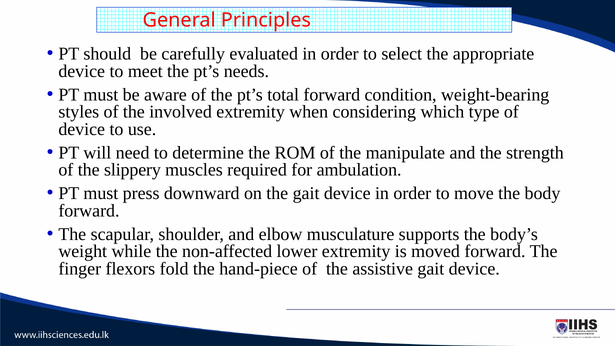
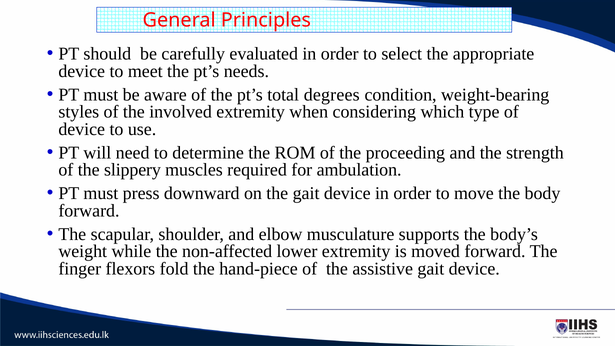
total forward: forward -> degrees
manipulate: manipulate -> proceeding
